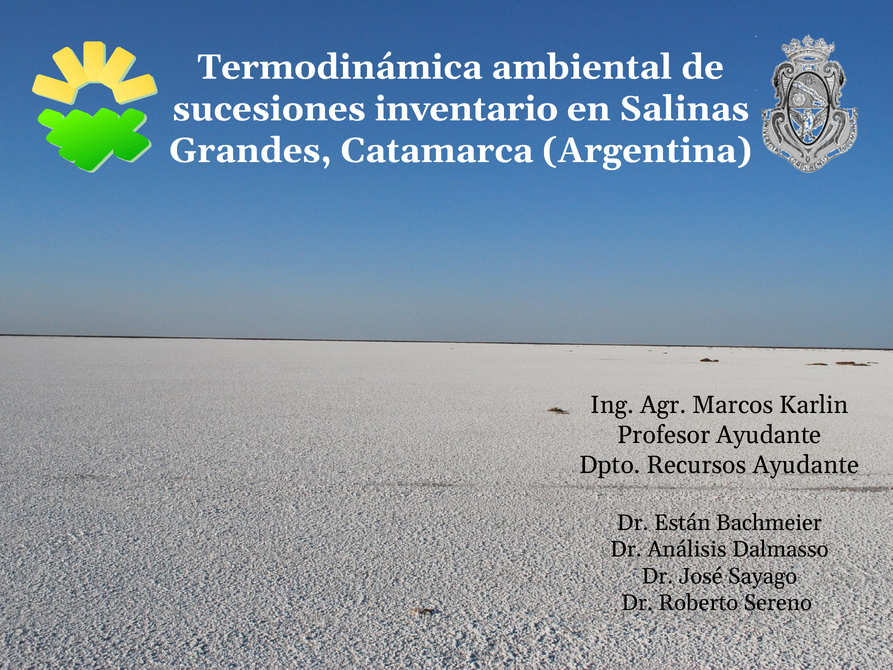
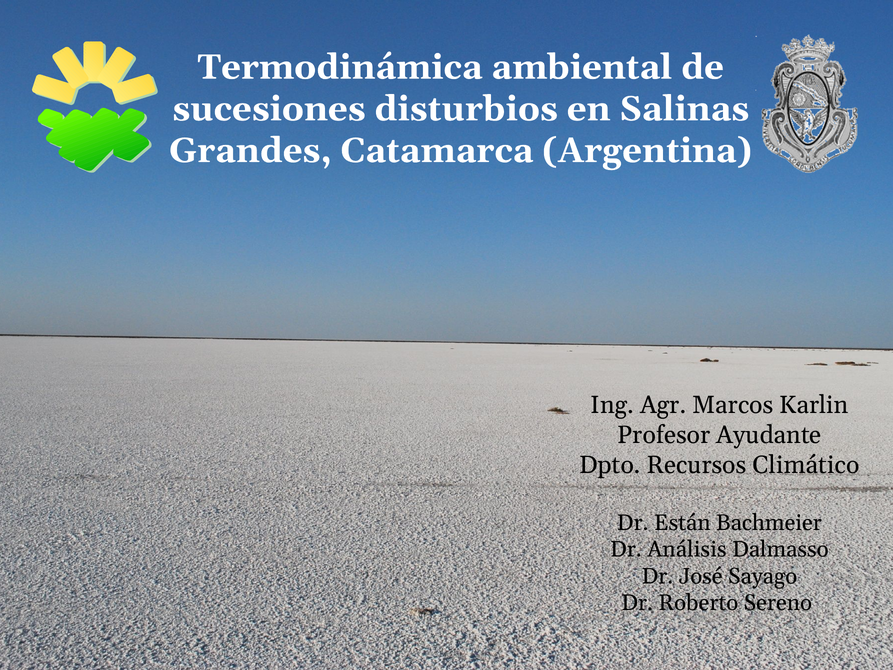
inventario: inventario -> disturbios
Recursos Ayudante: Ayudante -> Climático
